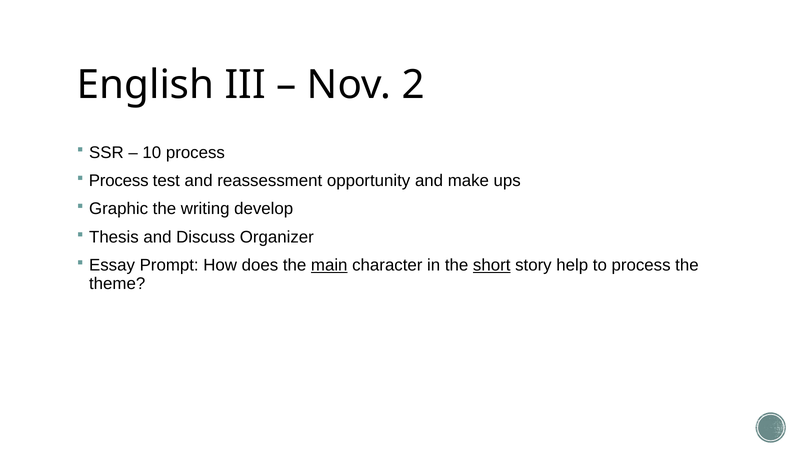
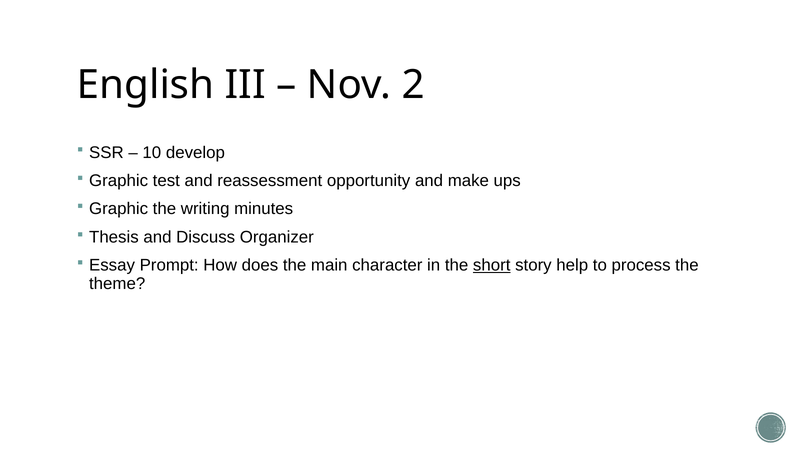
10 process: process -> develop
Process at (119, 181): Process -> Graphic
develop: develop -> minutes
main underline: present -> none
